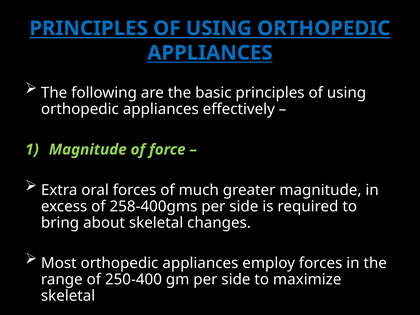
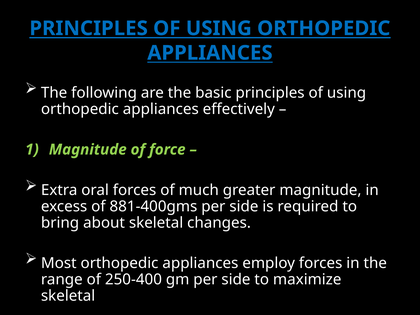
258-400gms: 258-400gms -> 881-400gms
